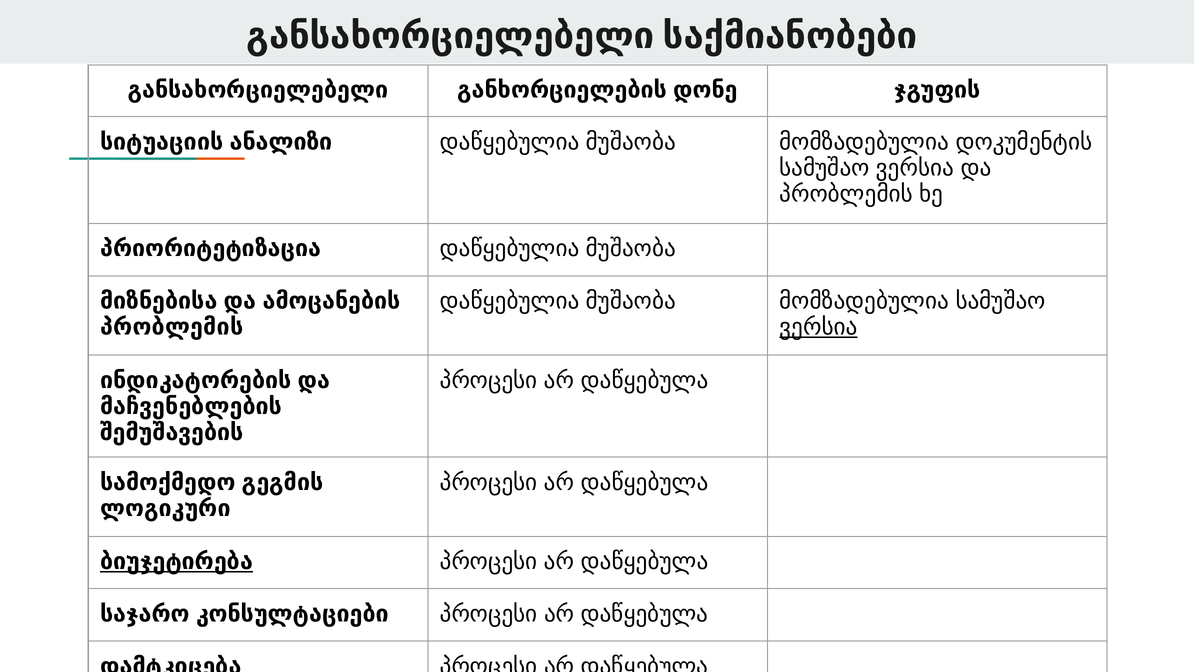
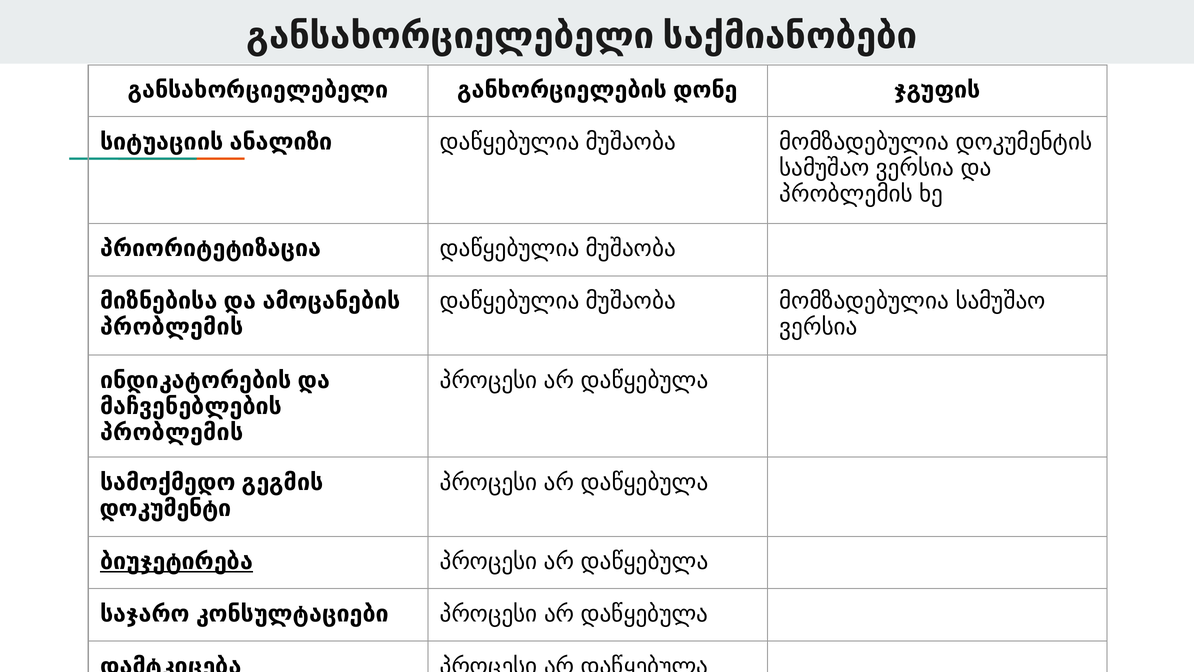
ვერსია at (818, 327) underline: present -> none
შემუშავების at (172, 432): შემუშავების -> პრობლემის
ლოგიკური: ლოგიკური -> დოკუმენტი
